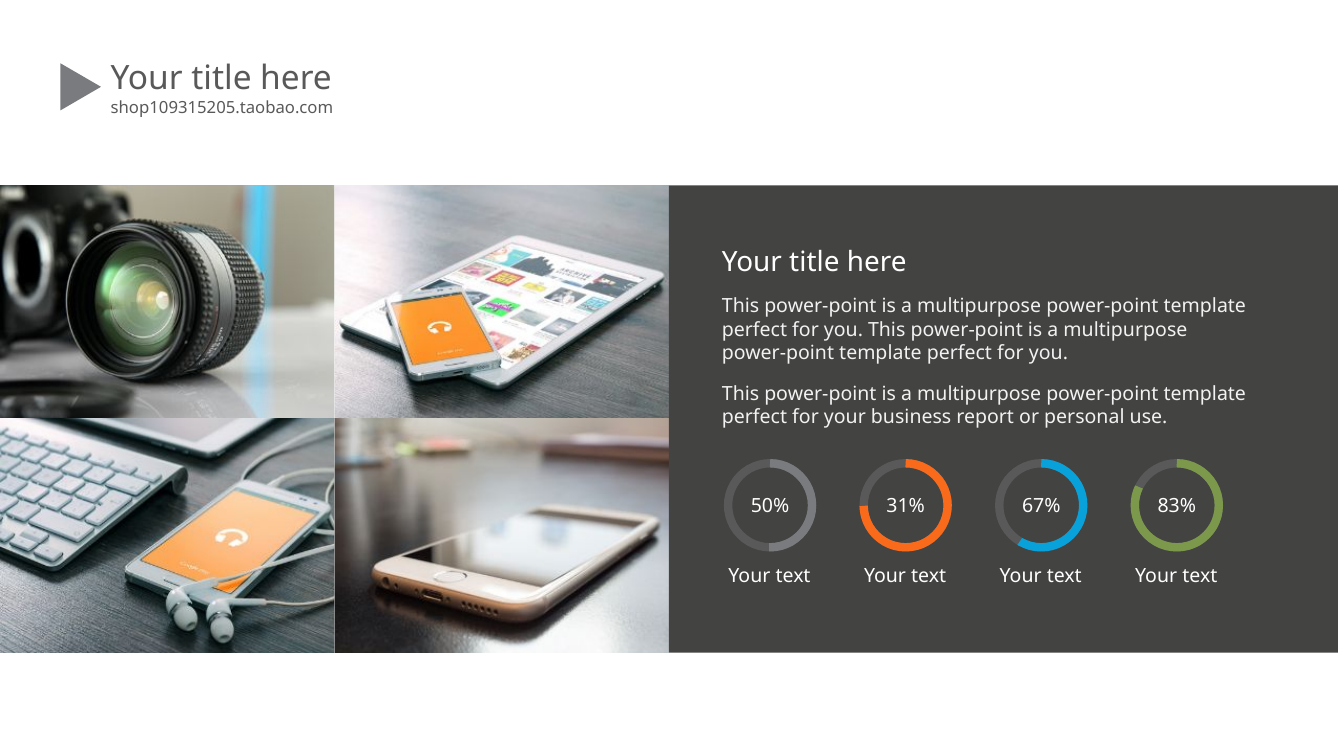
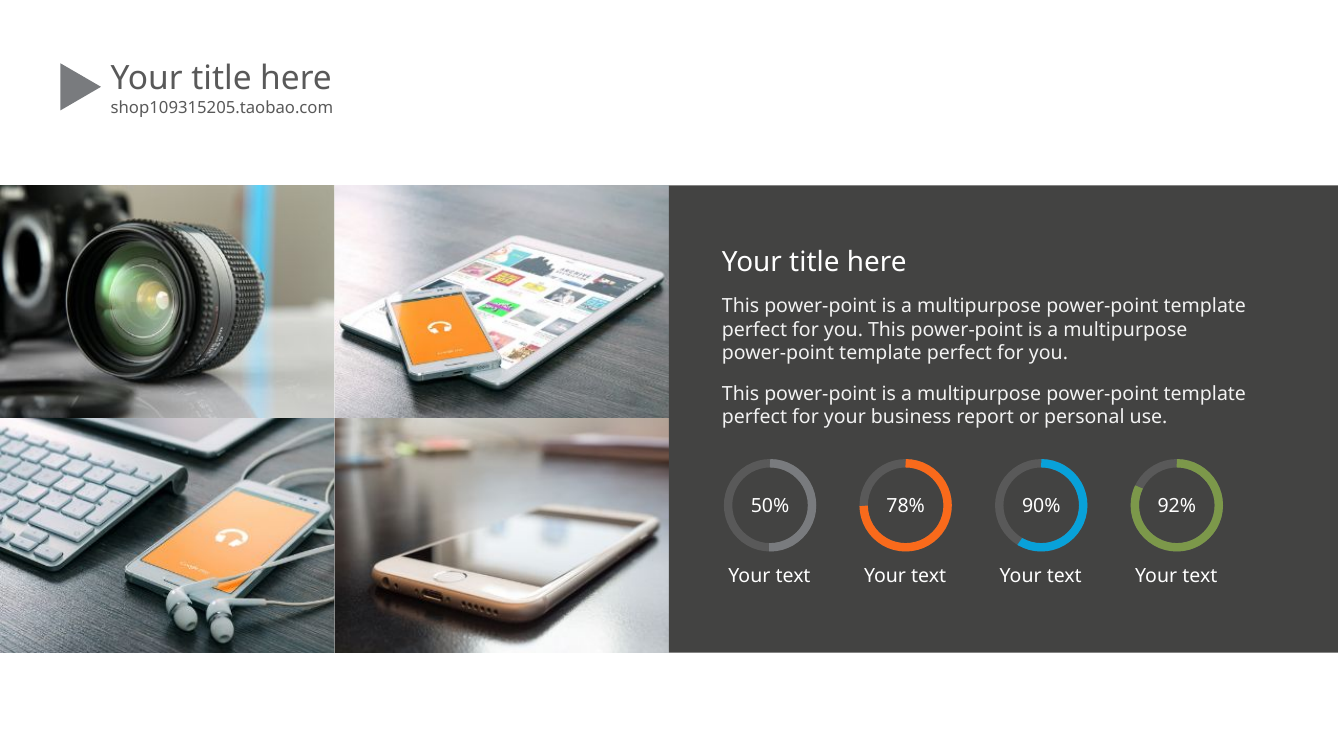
31%: 31% -> 78%
67%: 67% -> 90%
83%: 83% -> 92%
